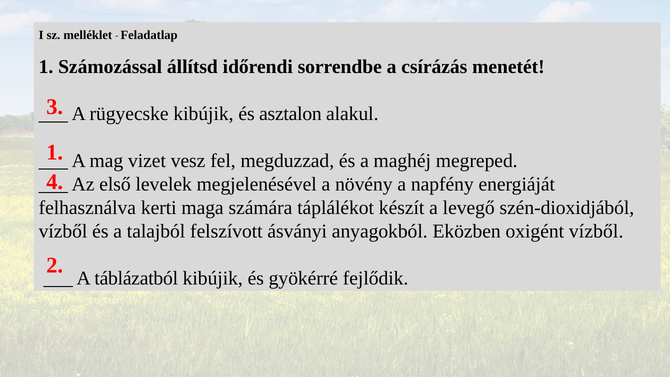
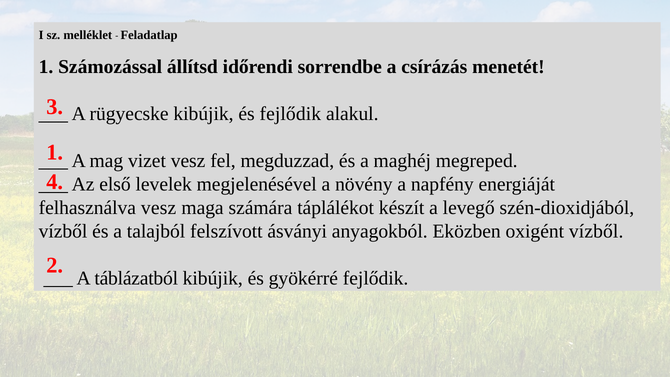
és asztalon: asztalon -> fejlődik
felhasználva kerti: kerti -> vesz
